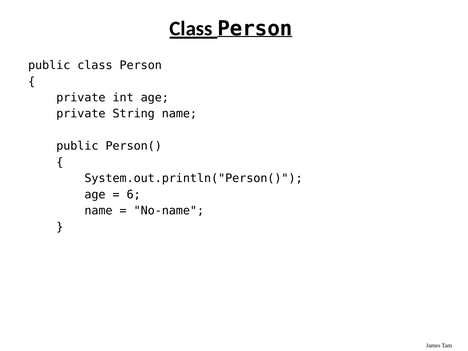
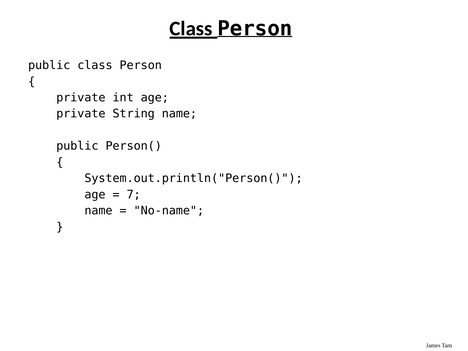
6: 6 -> 7
